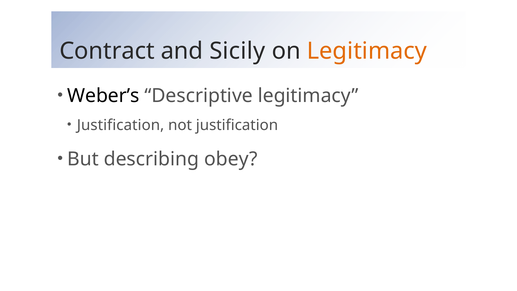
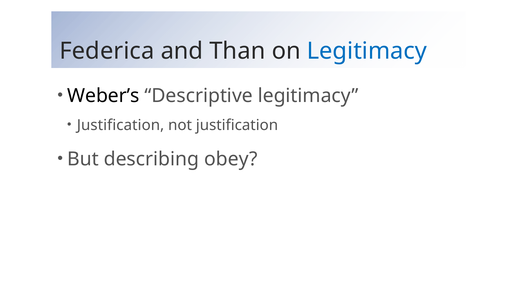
Contract: Contract -> Federica
Sicily: Sicily -> Than
Legitimacy at (367, 51) colour: orange -> blue
